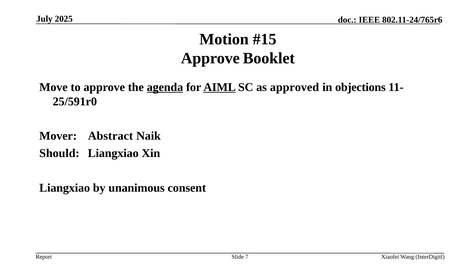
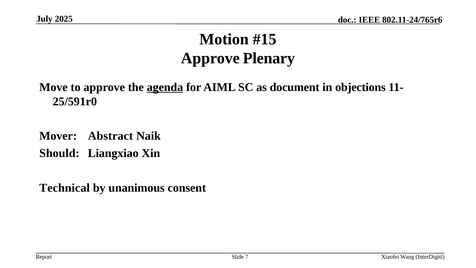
Booklet: Booklet -> Plenary
AIML underline: present -> none
approved: approved -> document
Liangxiao at (65, 188): Liangxiao -> Technical
